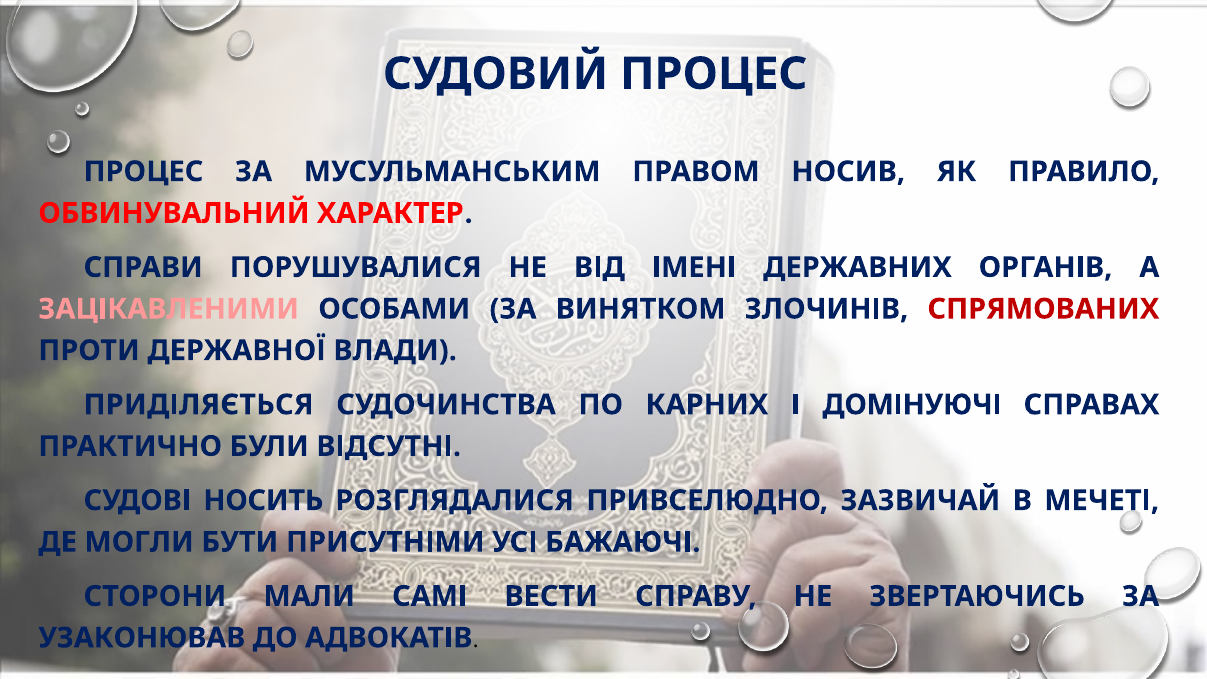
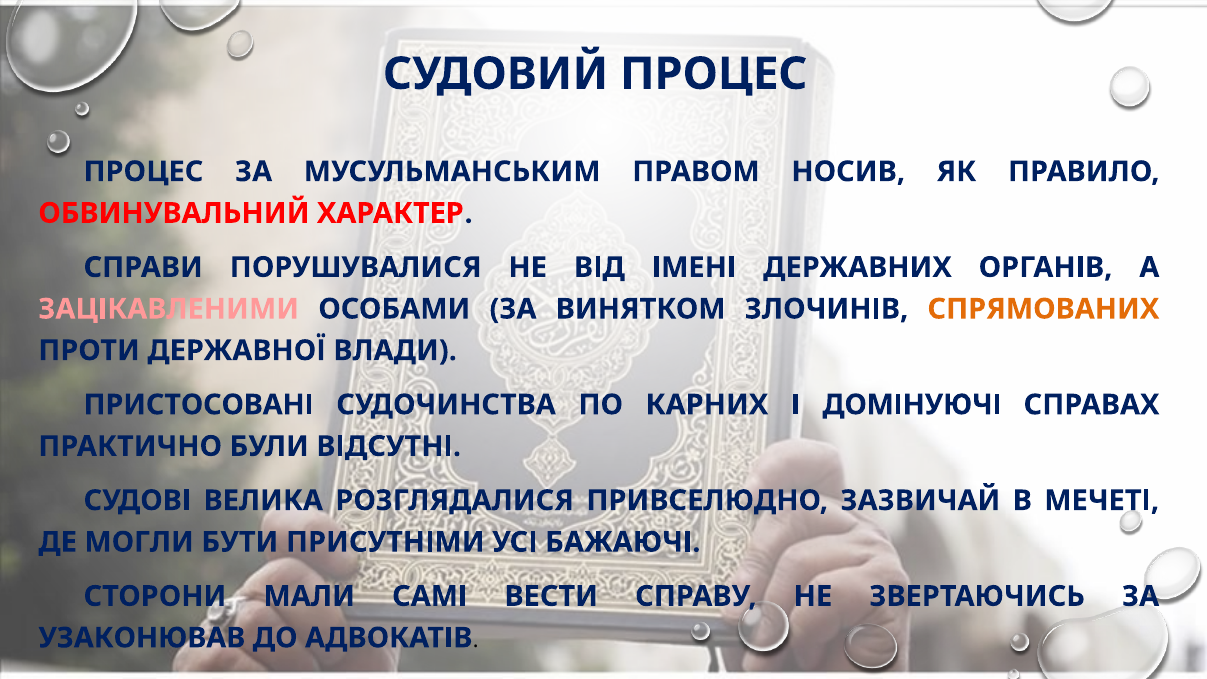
СПРЯМОВАНИХ colour: red -> orange
ПРИДІЛЯЄТЬСЯ: ПРИДІЛЯЄТЬСЯ -> ПРИСТОСОВАНІ
НОСИТЬ: НОСИТЬ -> ВЕЛИКА
